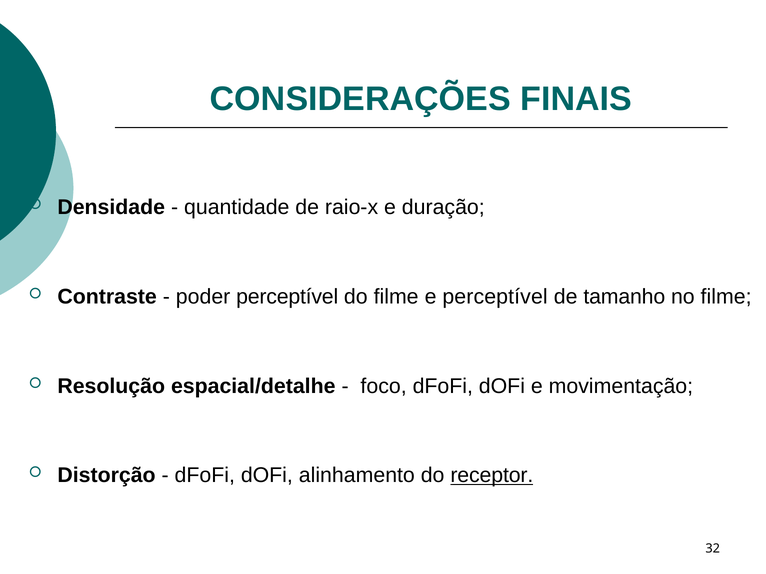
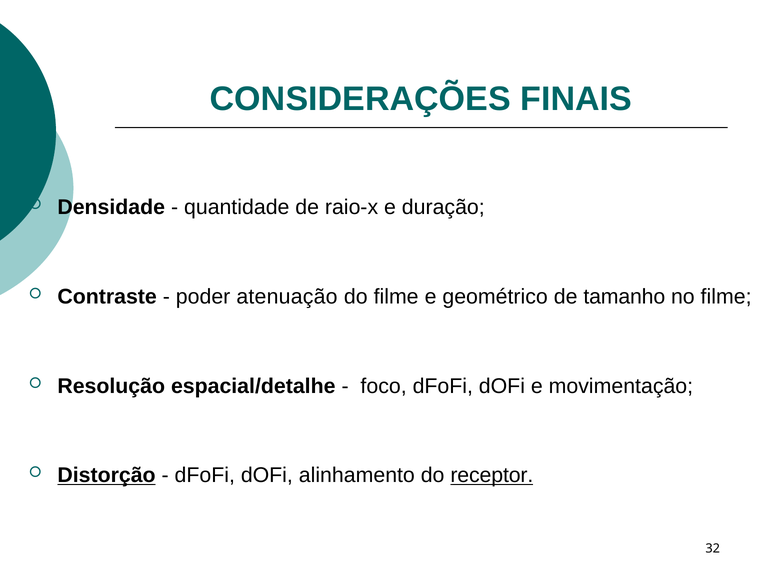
poder perceptível: perceptível -> atenuação
e perceptível: perceptível -> geométrico
Distorção underline: none -> present
